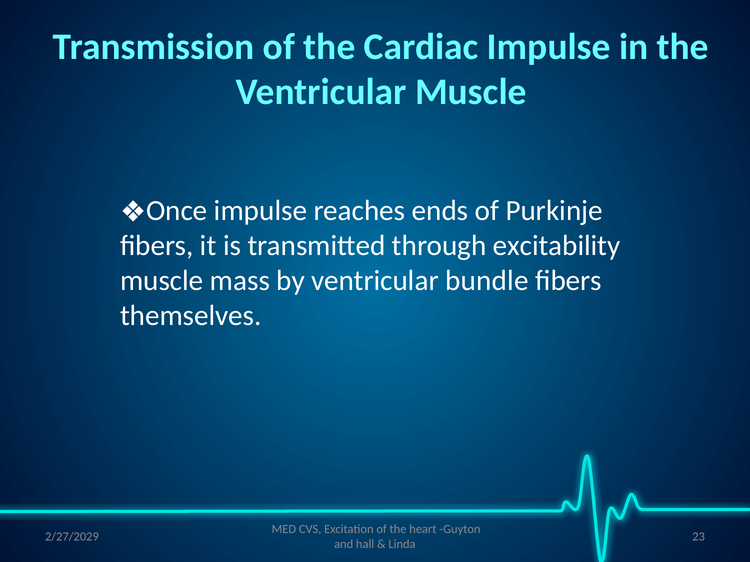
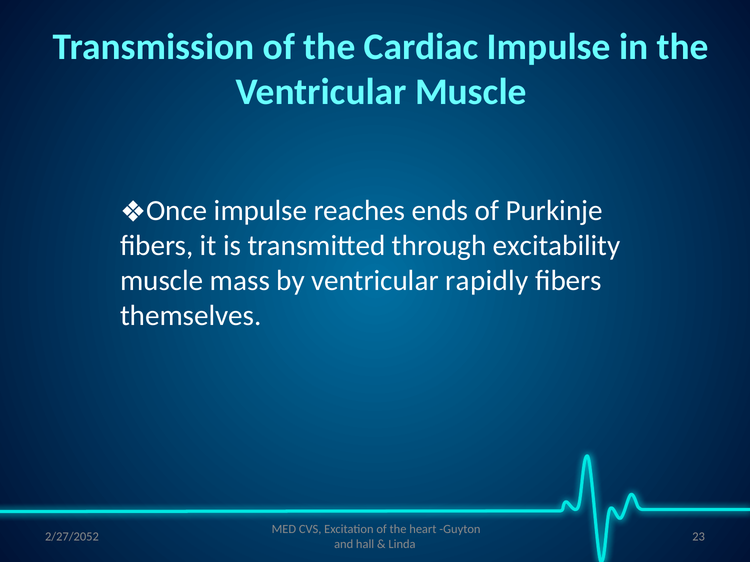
bundle: bundle -> rapidly
2/27/2029: 2/27/2029 -> 2/27/2052
